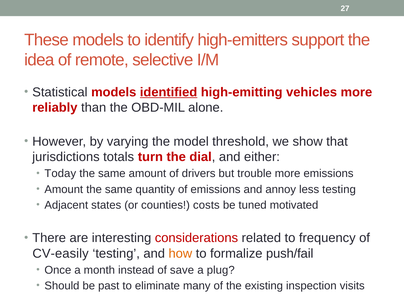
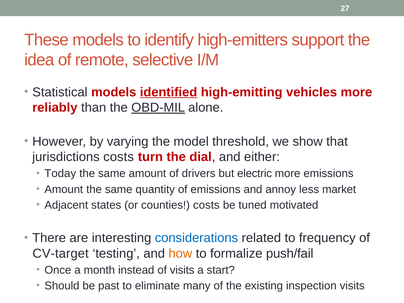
OBD-MIL underline: none -> present
jurisdictions totals: totals -> costs
trouble: trouble -> electric
less testing: testing -> market
considerations colour: red -> blue
CV-easily: CV-easily -> CV-target
of save: save -> visits
plug: plug -> start
